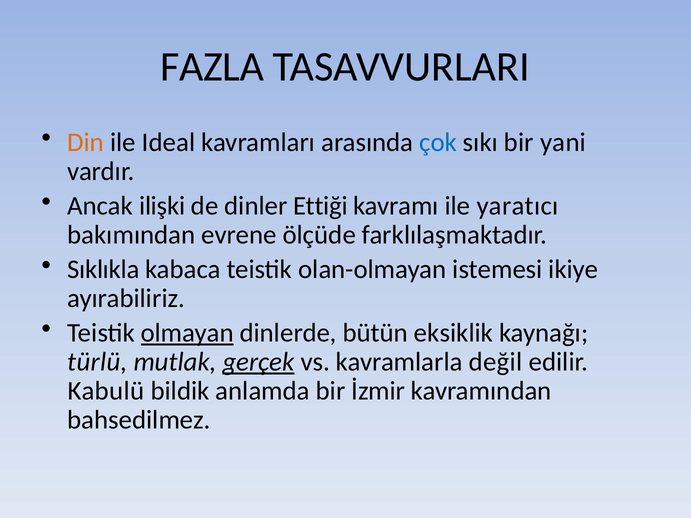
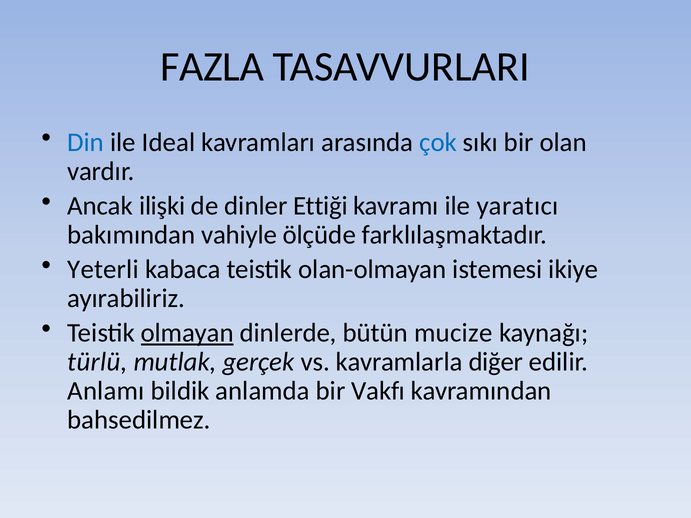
Din colour: orange -> blue
yani: yani -> olan
evrene: evrene -> vahiyle
Sıklıkla: Sıklıkla -> Yeterli
eksiklik: eksiklik -> mucize
gerçek underline: present -> none
değil: değil -> diğer
Kabulü: Kabulü -> Anlamı
İzmir: İzmir -> Vakfı
